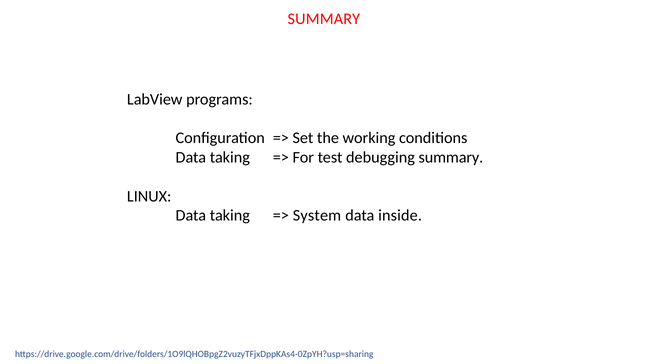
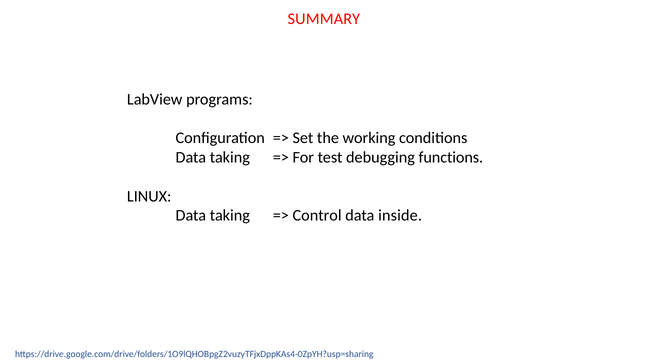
debugging summary: summary -> functions
System: System -> Control
